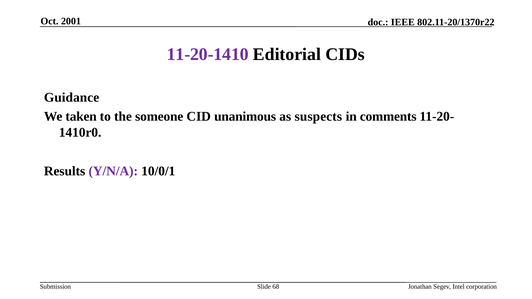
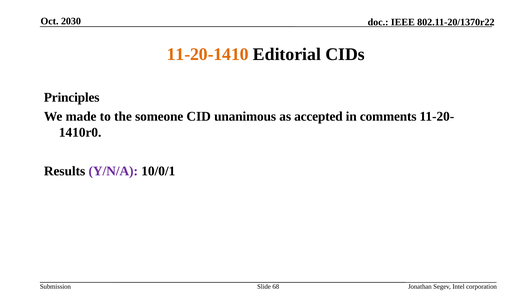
2001: 2001 -> 2030
11-20-1410 colour: purple -> orange
Guidance: Guidance -> Principles
taken: taken -> made
suspects: suspects -> accepted
